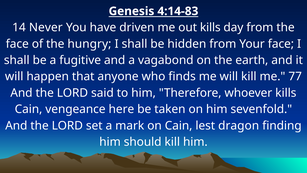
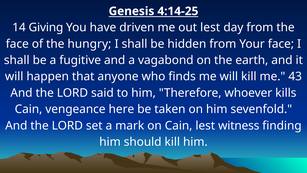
4:14-83: 4:14-83 -> 4:14-25
Never: Never -> Giving
out kills: kills -> lest
77: 77 -> 43
dragon: dragon -> witness
